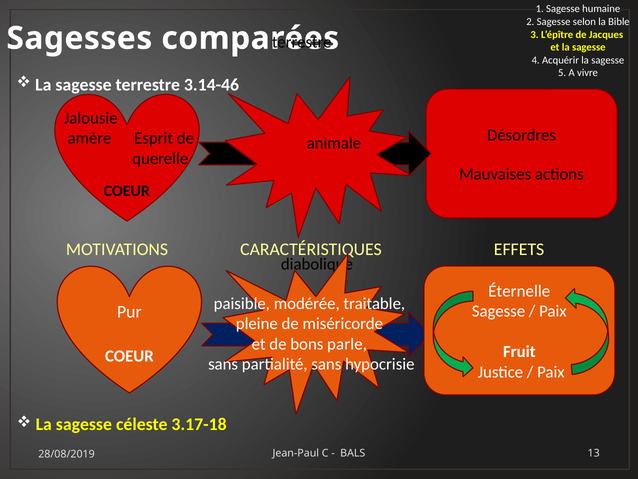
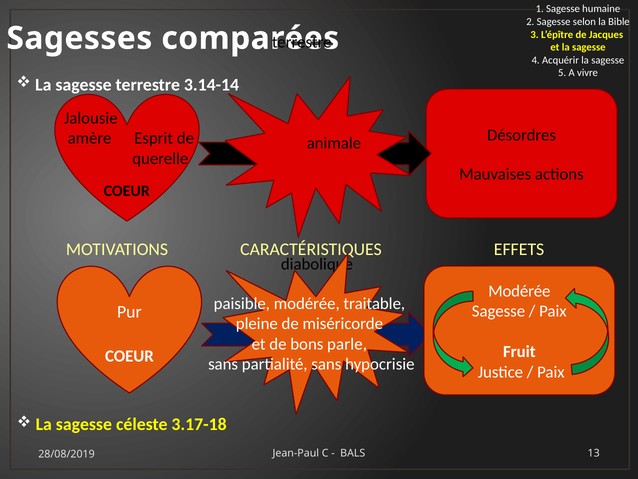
3.14-46: 3.14-46 -> 3.14-14
Éternelle at (519, 291): Éternelle -> Modérée
